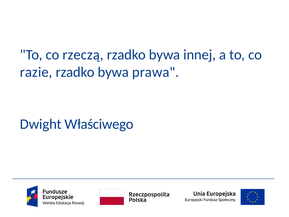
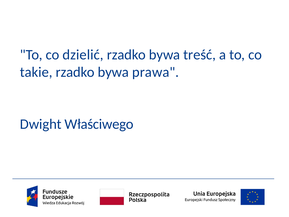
rzeczą: rzeczą -> dzielić
innej: innej -> treść
razie: razie -> takie
